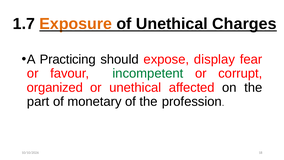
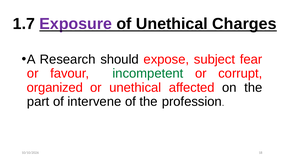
Exposure colour: orange -> purple
Practicing: Practicing -> Research
display: display -> subject
monetary: monetary -> intervene
